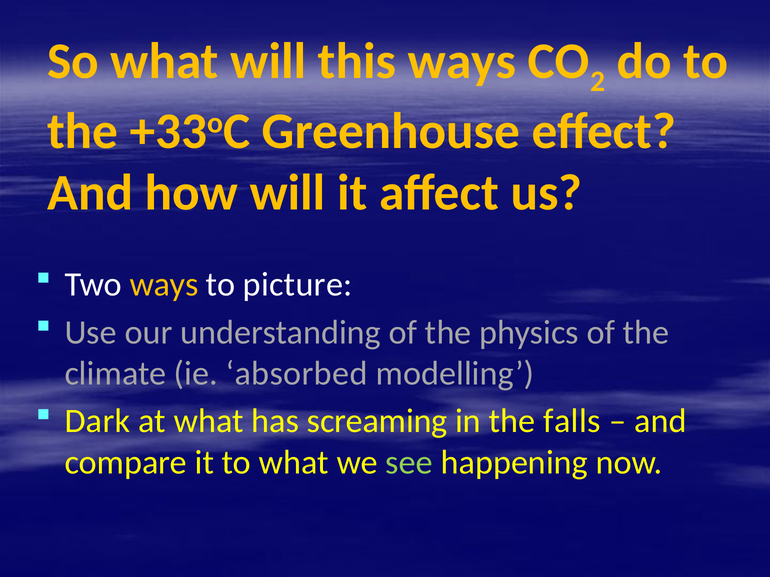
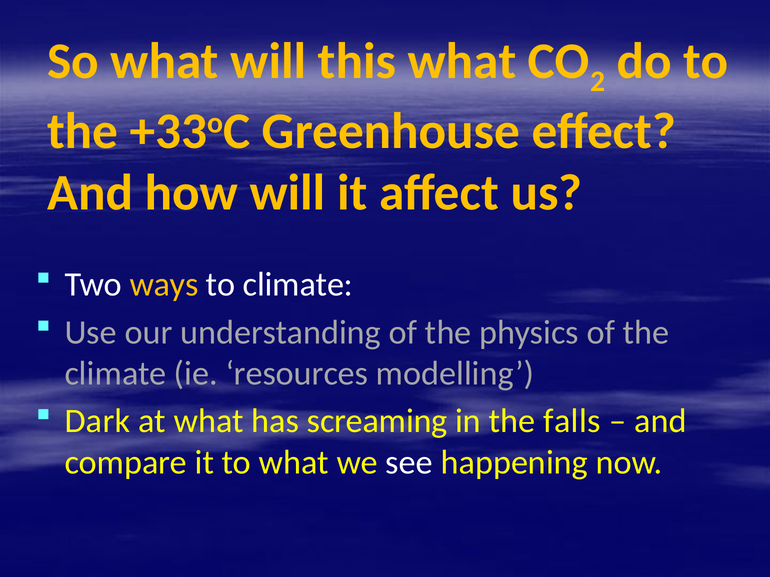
this ways: ways -> what
to picture: picture -> climate
absorbed: absorbed -> resources
see colour: light green -> white
